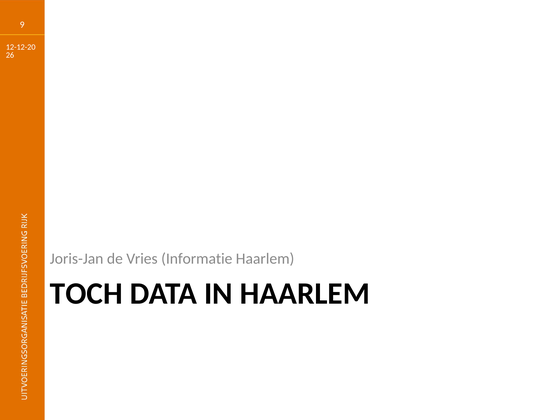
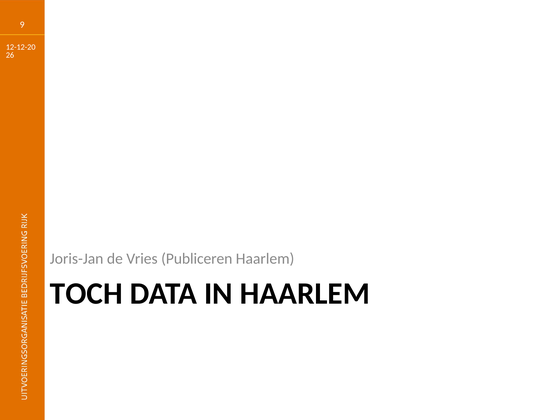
Informatie: Informatie -> Publiceren
